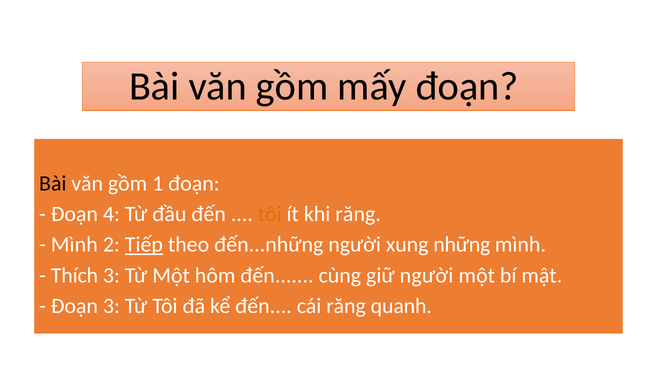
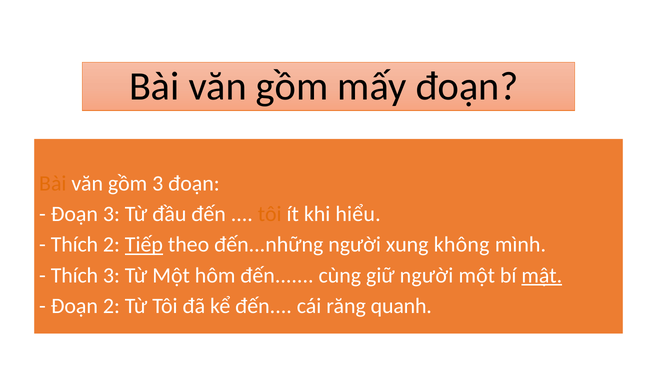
Bài at (53, 183) colour: black -> orange
gồm 1: 1 -> 3
Đoạn 4: 4 -> 3
khi răng: răng -> hiểu
Mình at (74, 244): Mình -> Thích
những: những -> không
mật underline: none -> present
Đoạn 3: 3 -> 2
